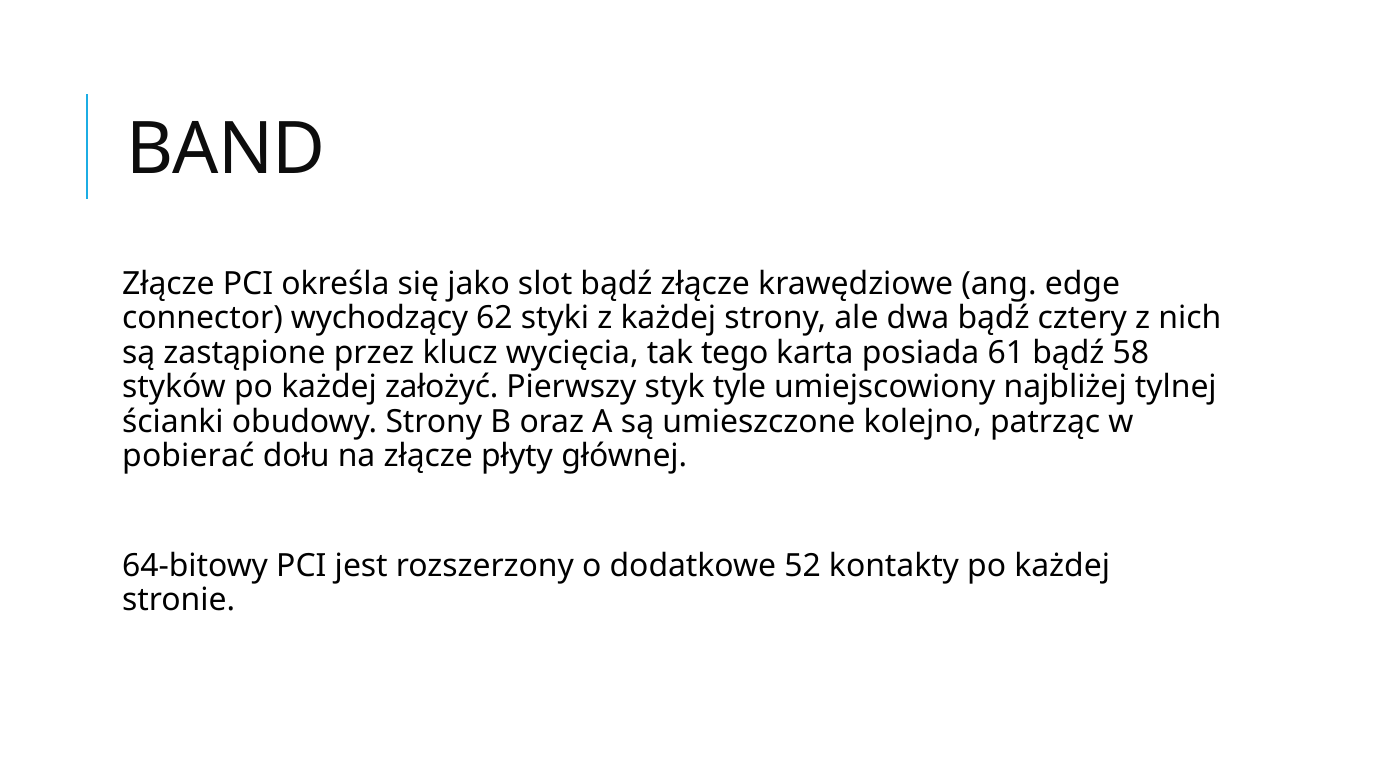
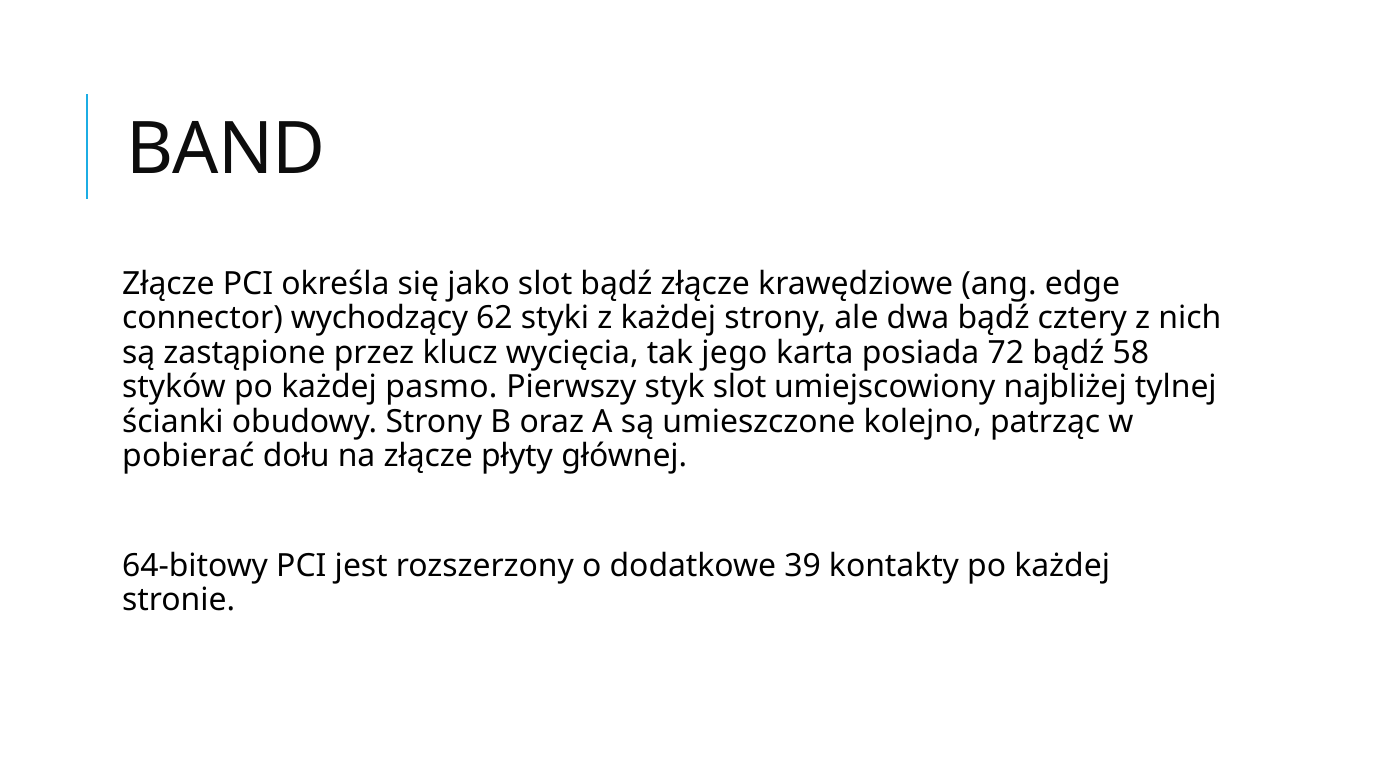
tego: tego -> jego
61: 61 -> 72
założyć: założyć -> pasmo
styk tyle: tyle -> slot
52: 52 -> 39
